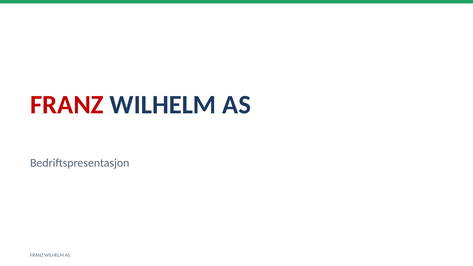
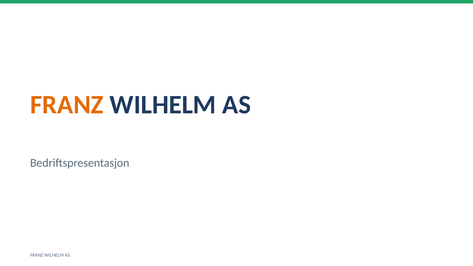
FRANZ at (67, 105) colour: red -> orange
